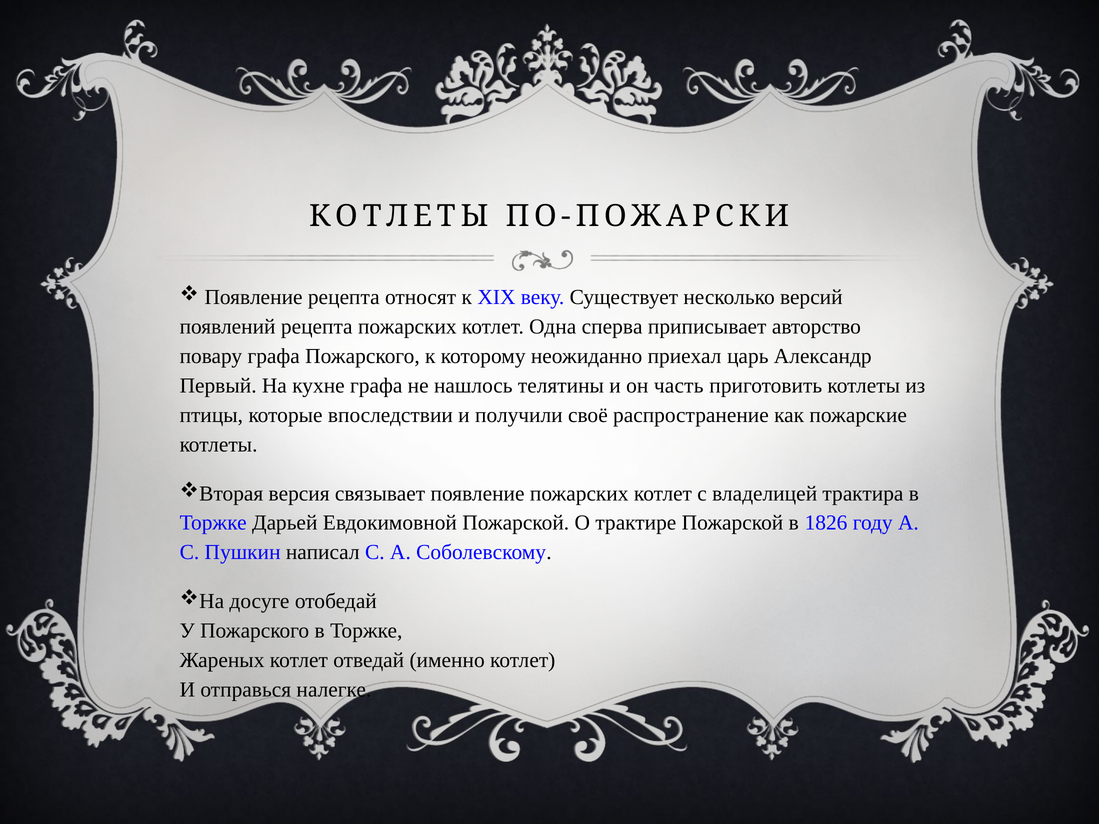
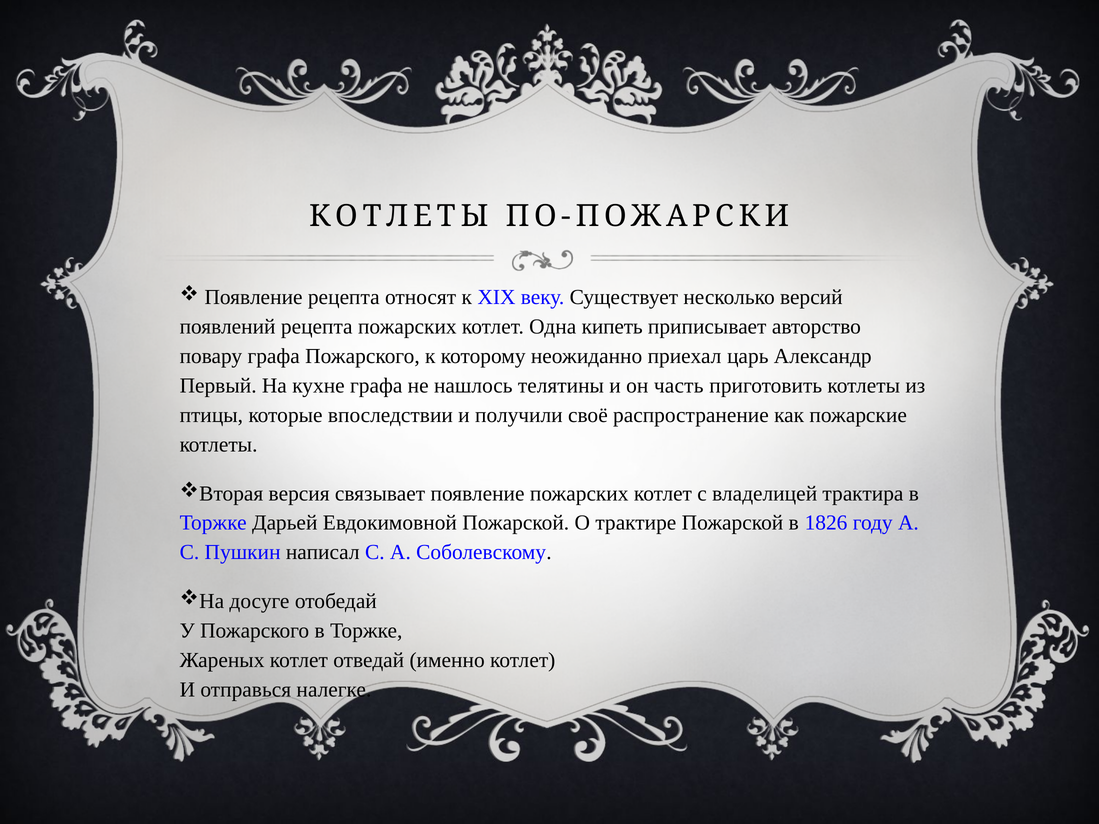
сперва: сперва -> кипеть
